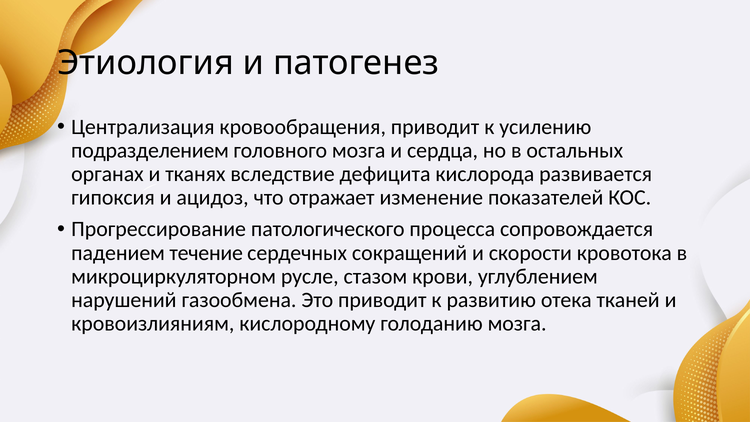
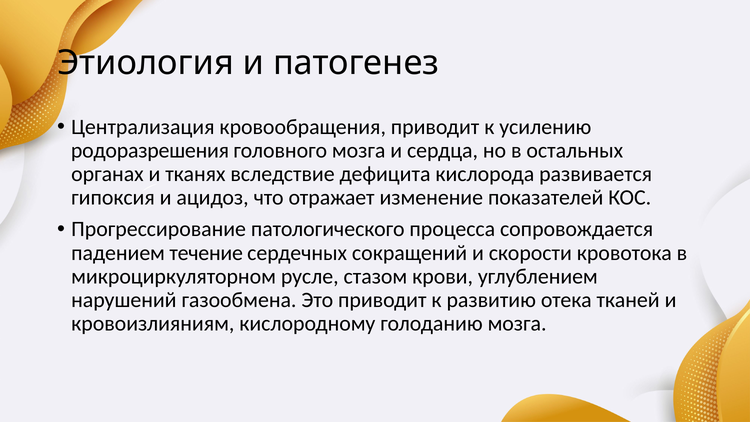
подразделением: подразделением -> родоразрешения
